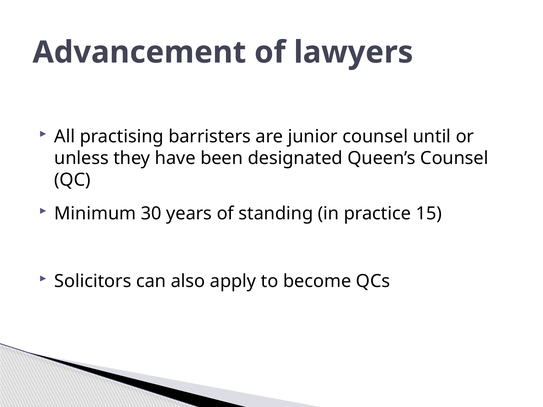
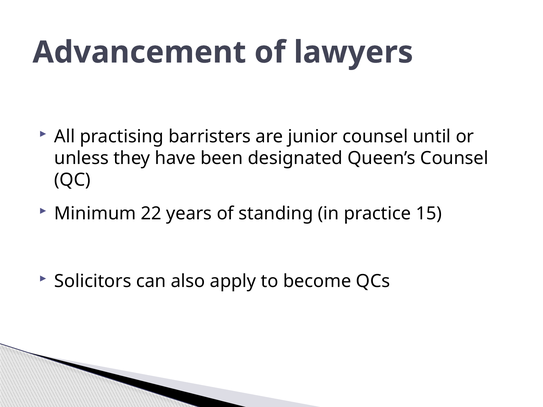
30: 30 -> 22
